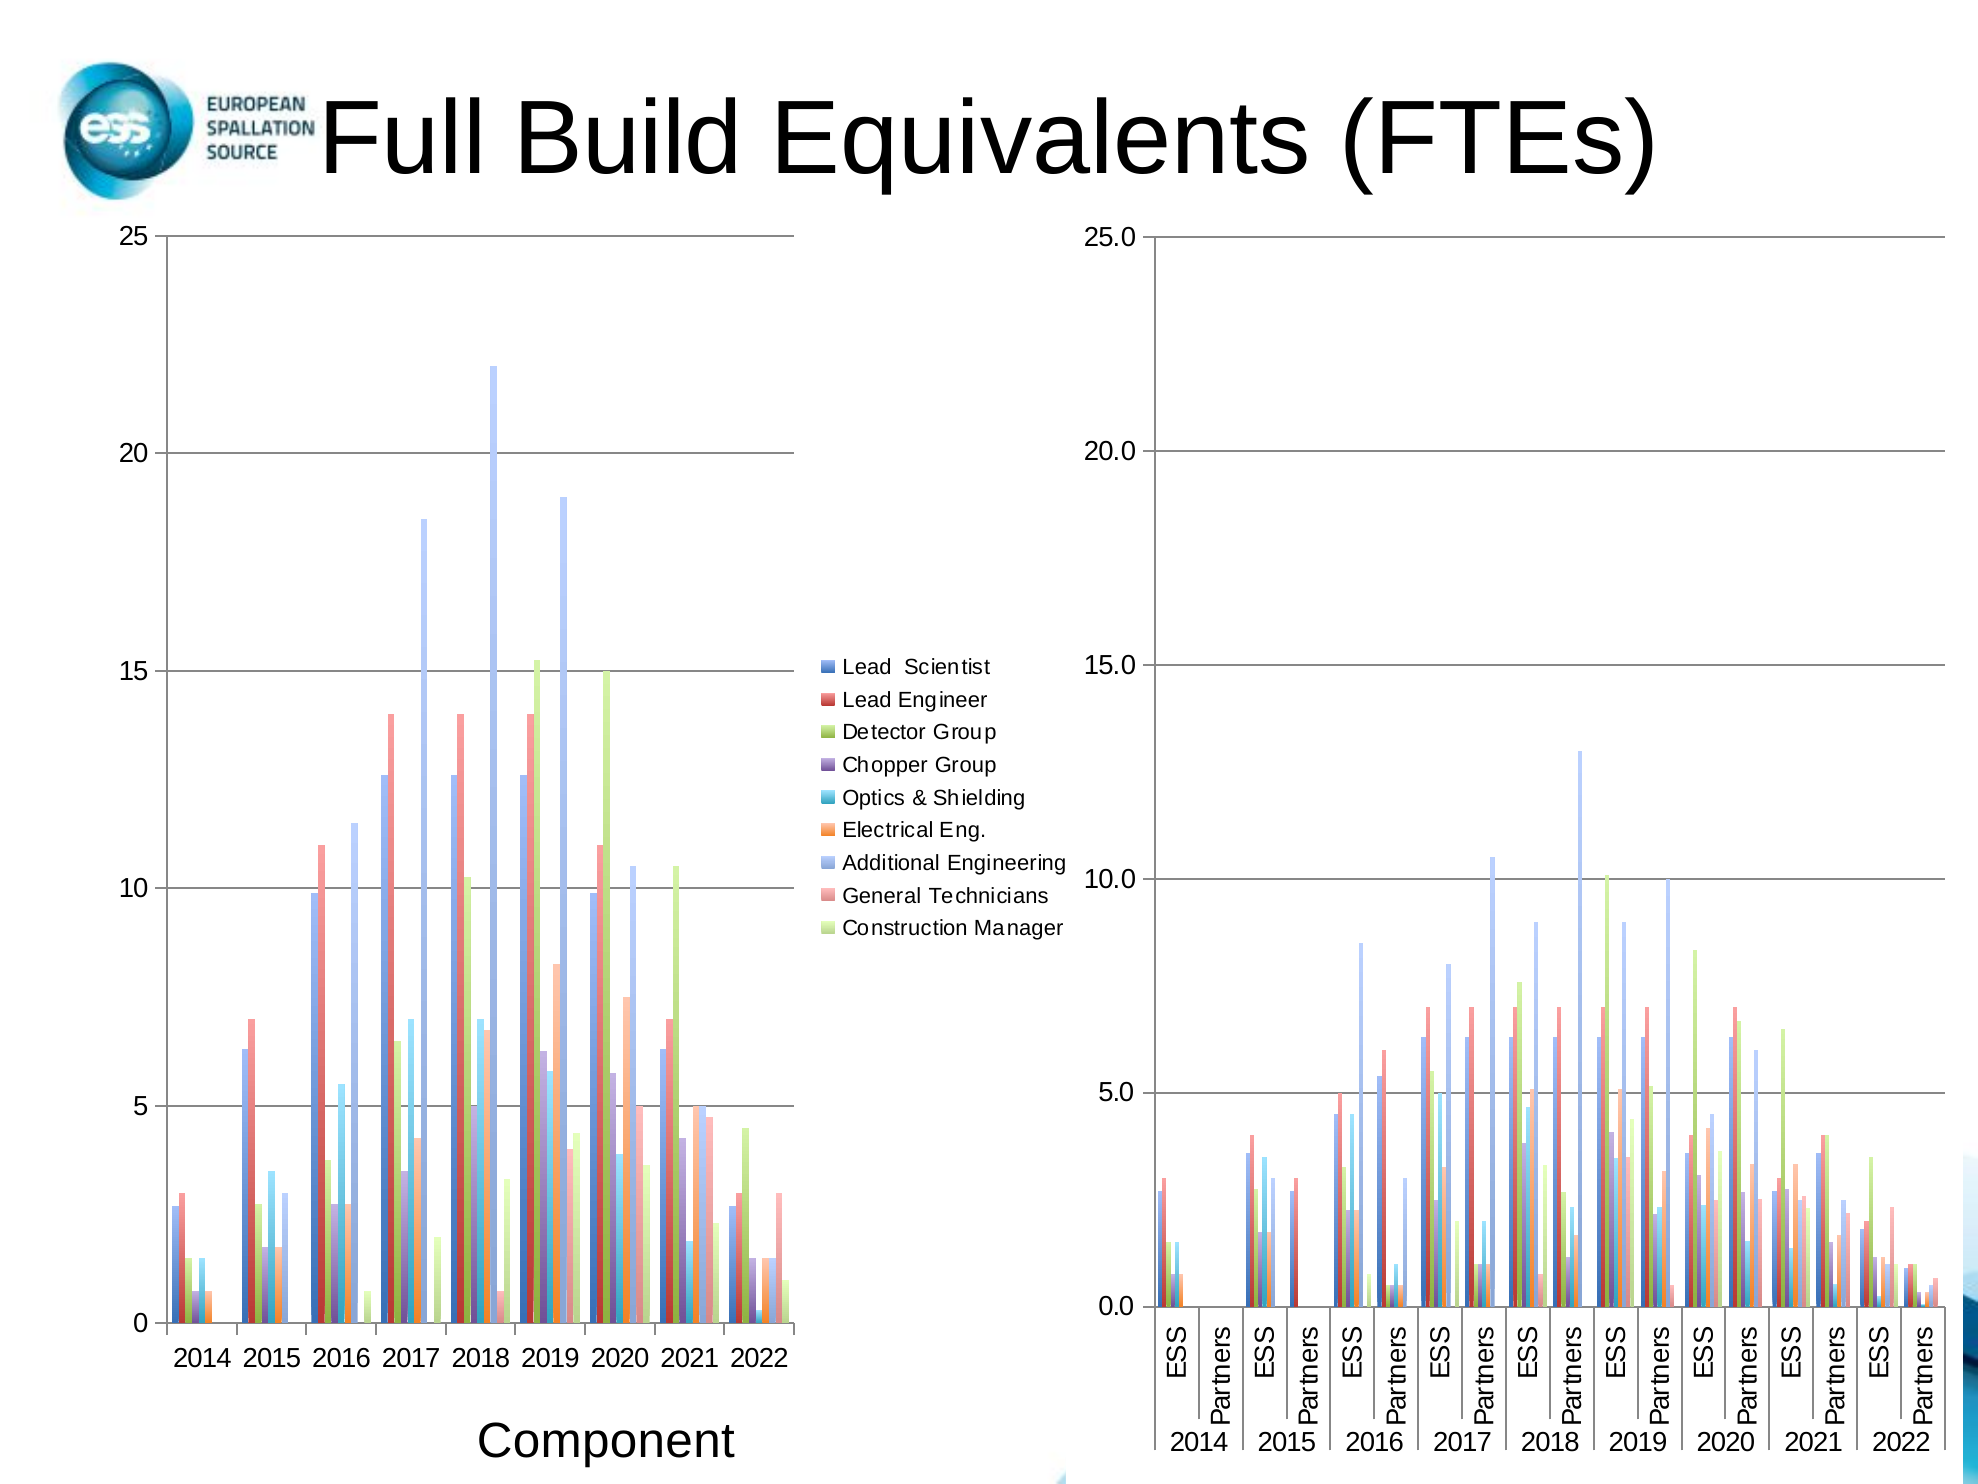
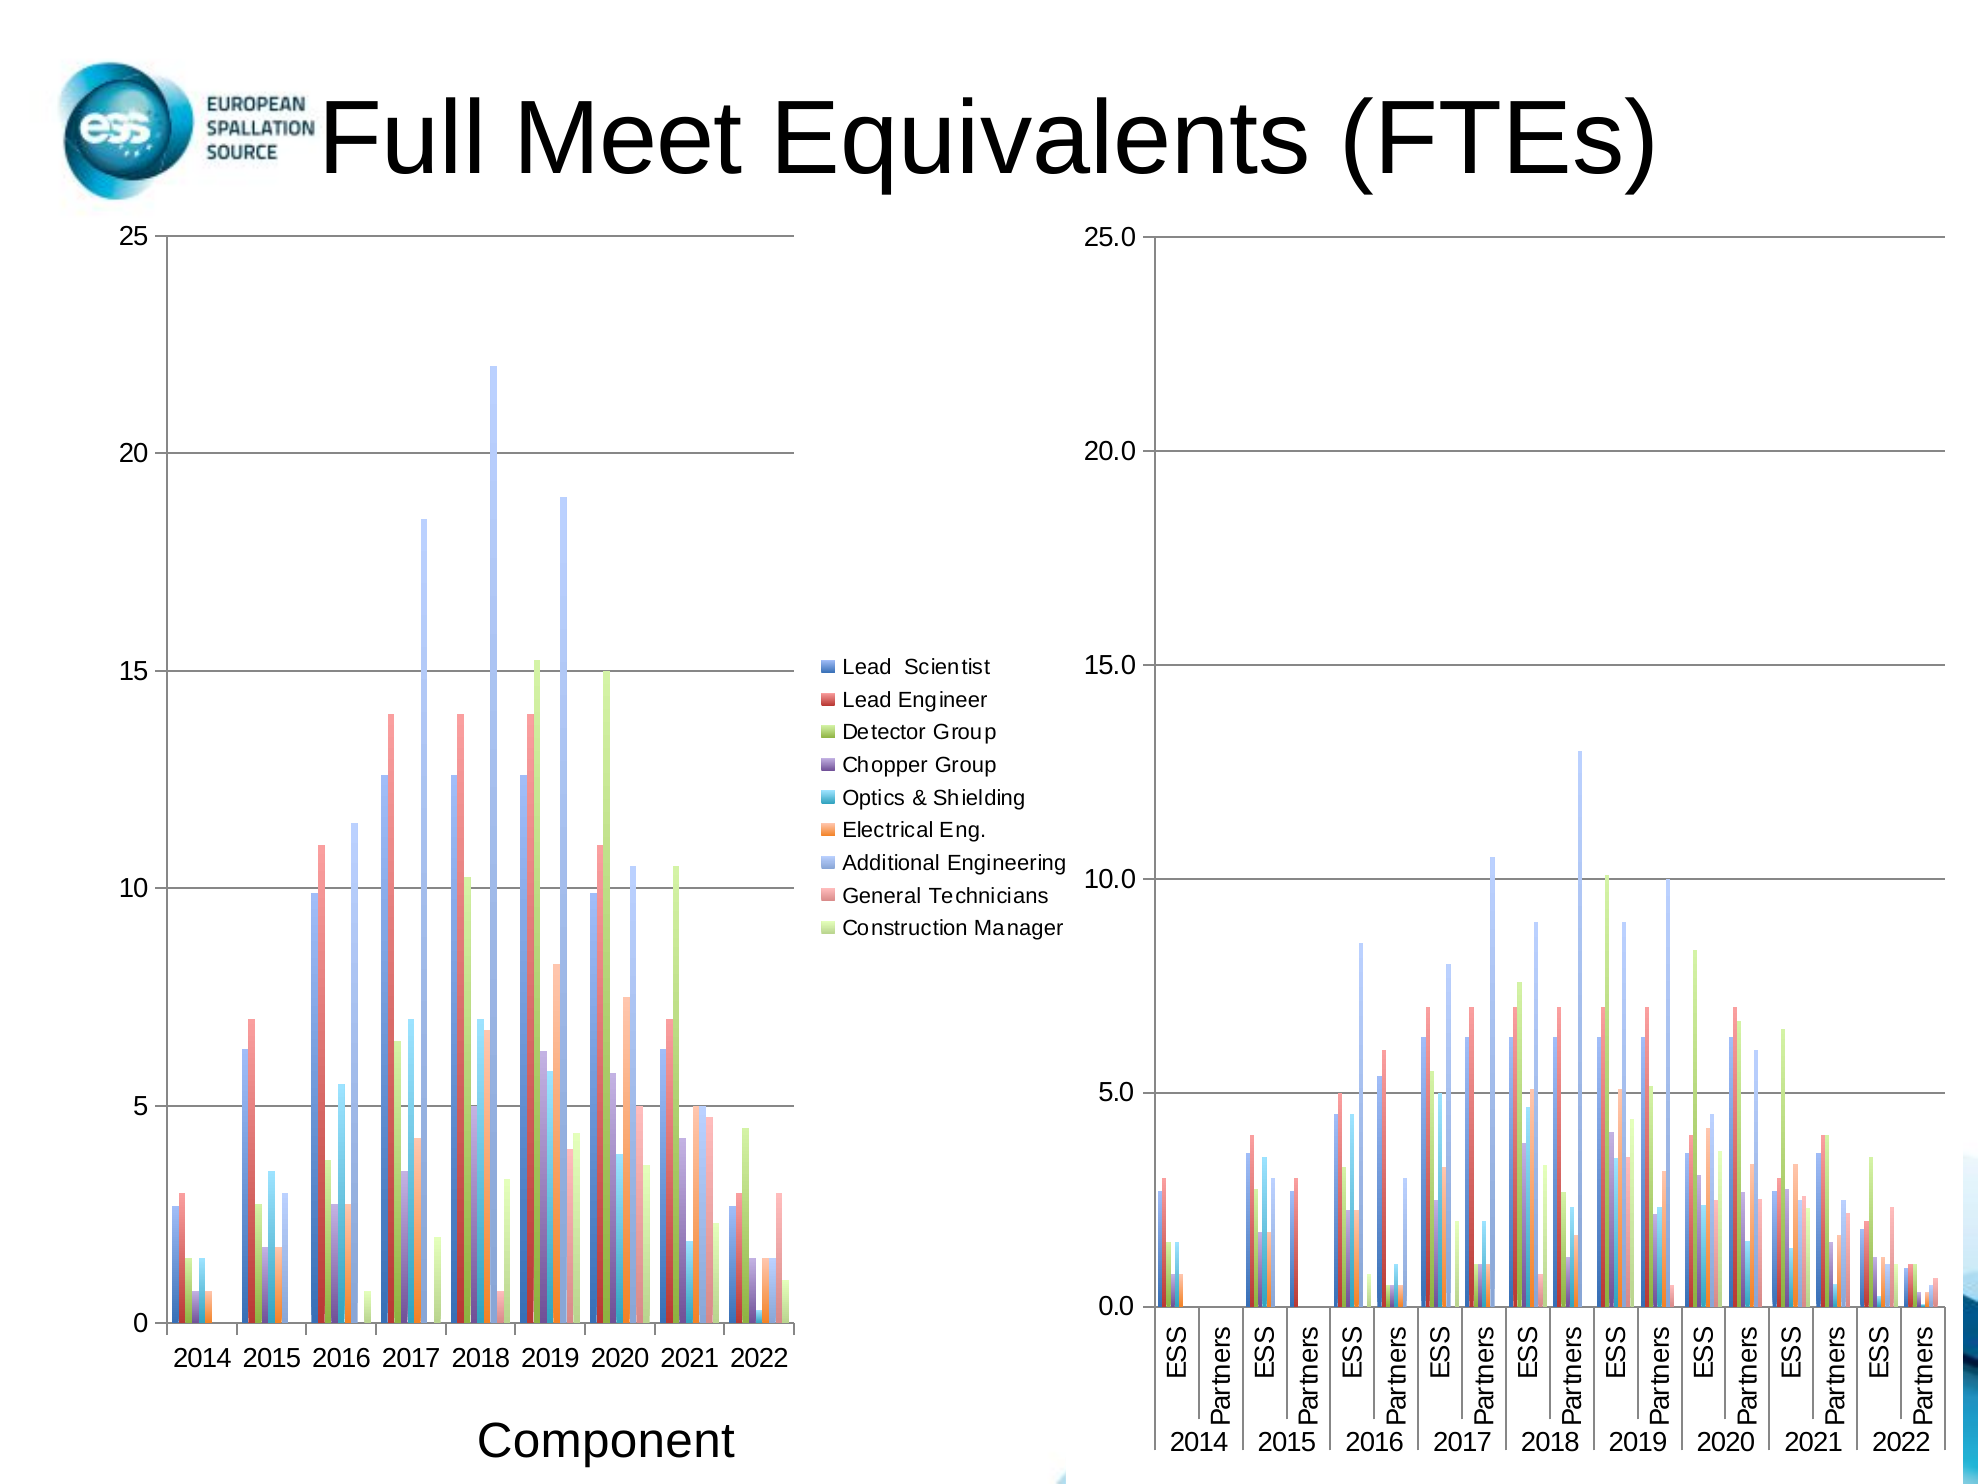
Build: Build -> Meet
